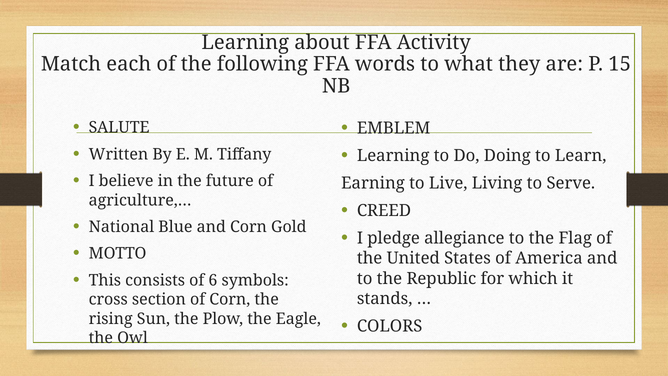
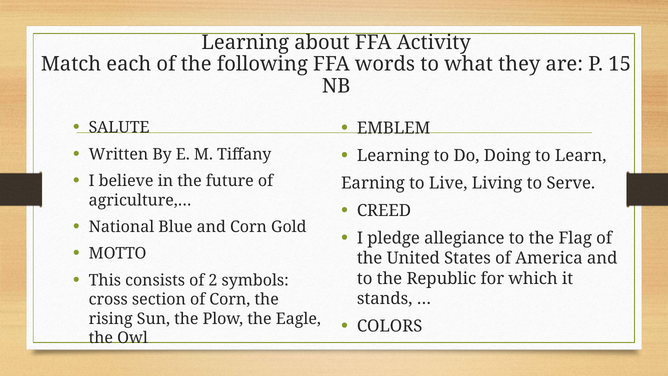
6: 6 -> 2
